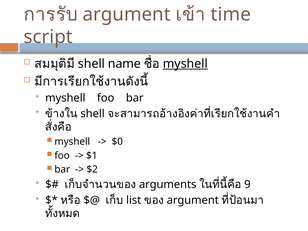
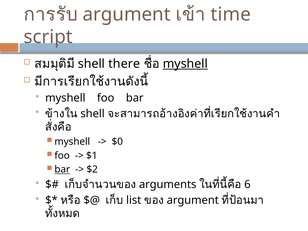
name: name -> there
bar at (62, 170) underline: none -> present
9: 9 -> 6
